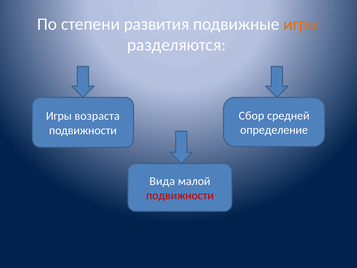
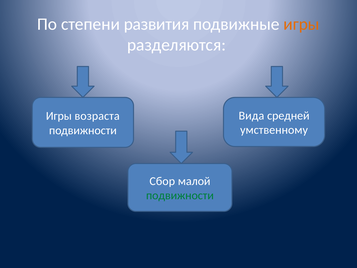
Сбор: Сбор -> Вида
определение: определение -> умственному
Вида: Вида -> Сбор
подвижности at (180, 195) colour: red -> green
